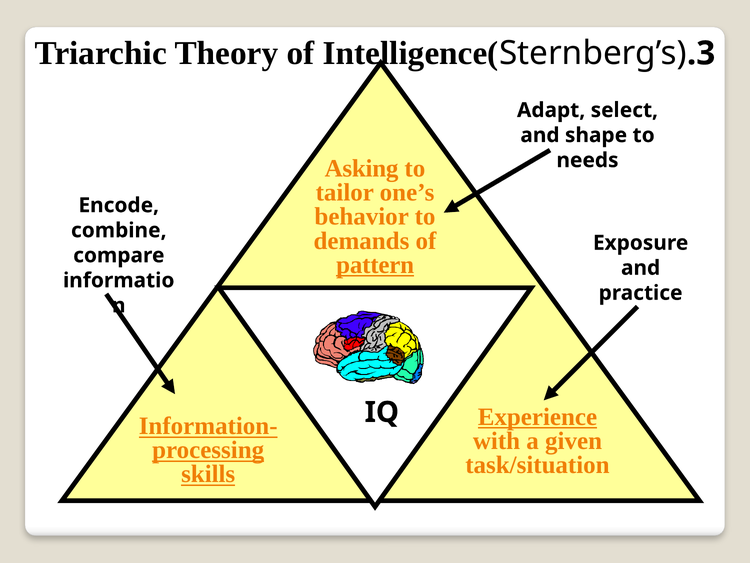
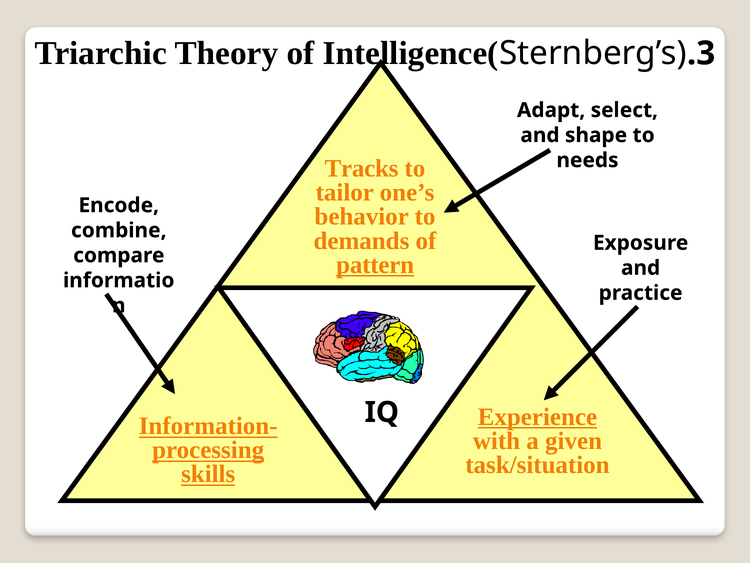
Asking: Asking -> Tracks
